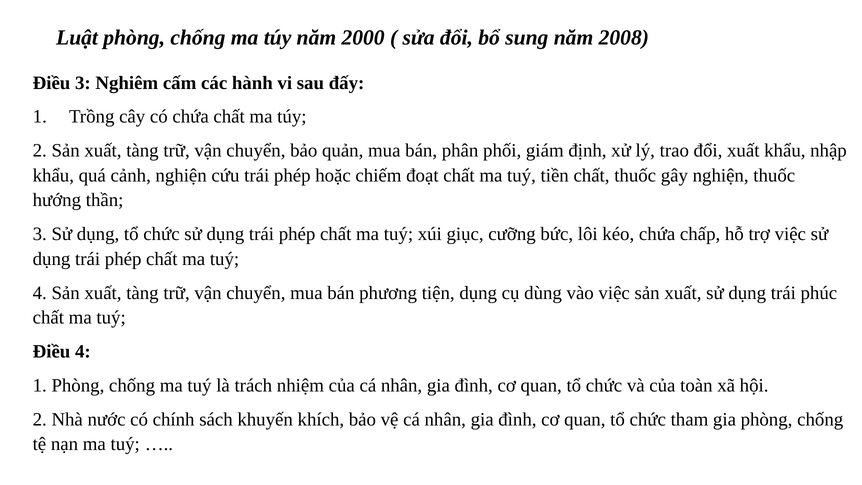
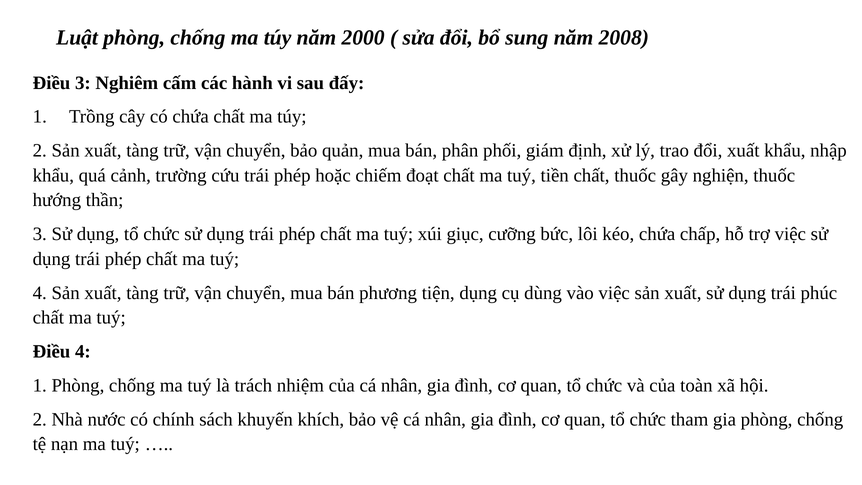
cảnh nghiện: nghiện -> trường
